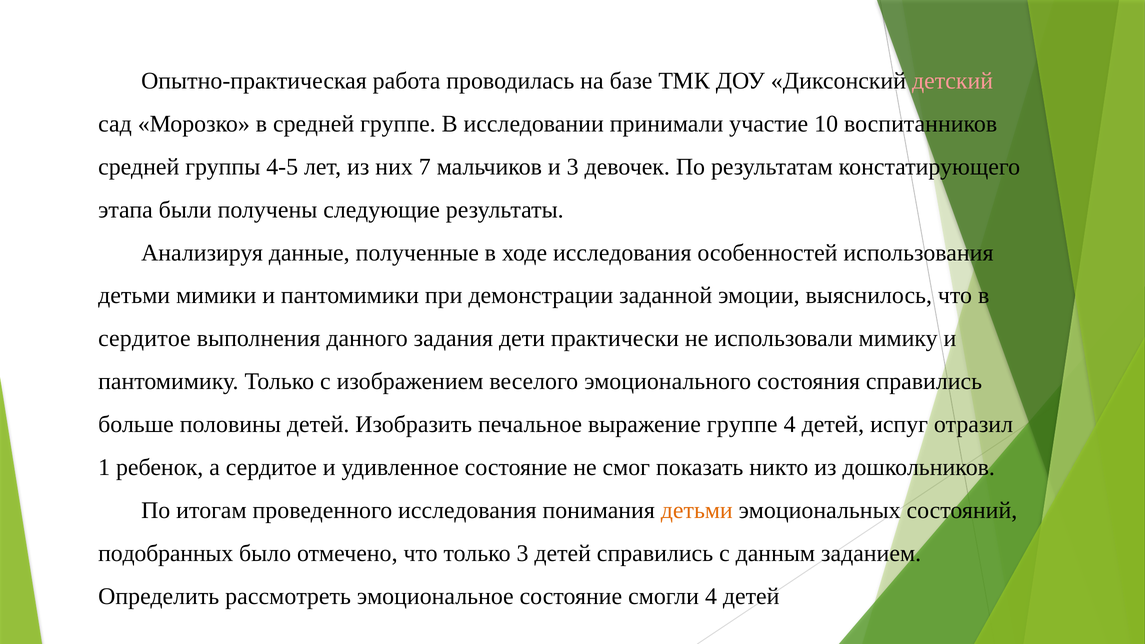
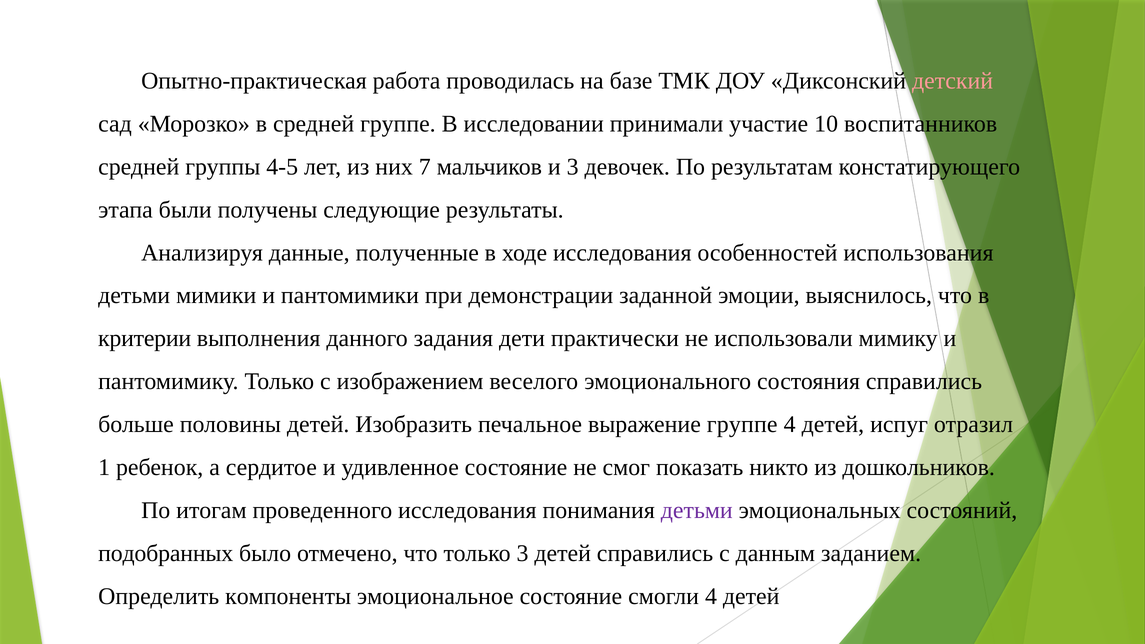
сердитое at (144, 339): сердитое -> критерии
детьми at (697, 510) colour: orange -> purple
рассмотреть: рассмотреть -> компоненты
